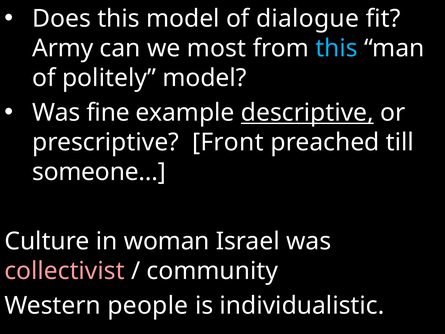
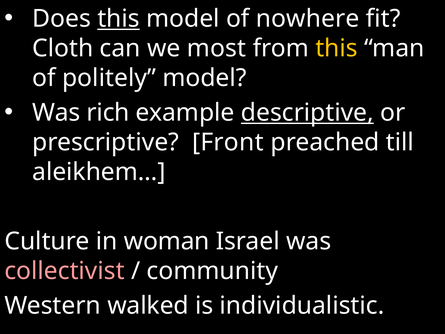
this at (119, 19) underline: none -> present
dialogue: dialogue -> nowhere
Army: Army -> Cloth
this at (337, 48) colour: light blue -> yellow
fine: fine -> rich
someone…: someone… -> aleikhem…
people: people -> walked
